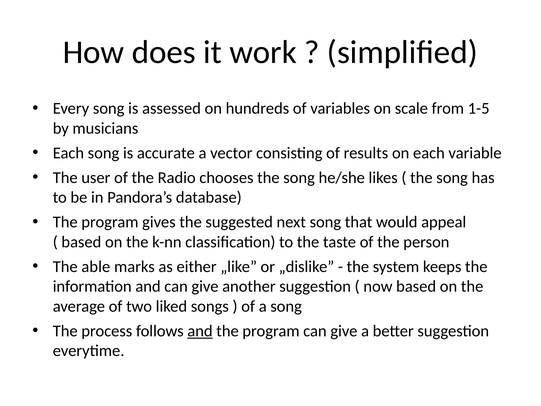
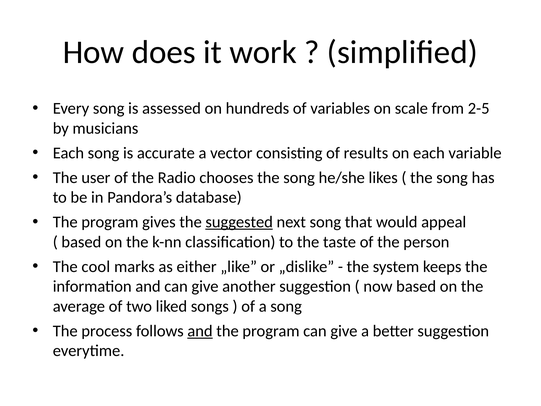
1-5: 1-5 -> 2-5
suggested underline: none -> present
able: able -> cool
